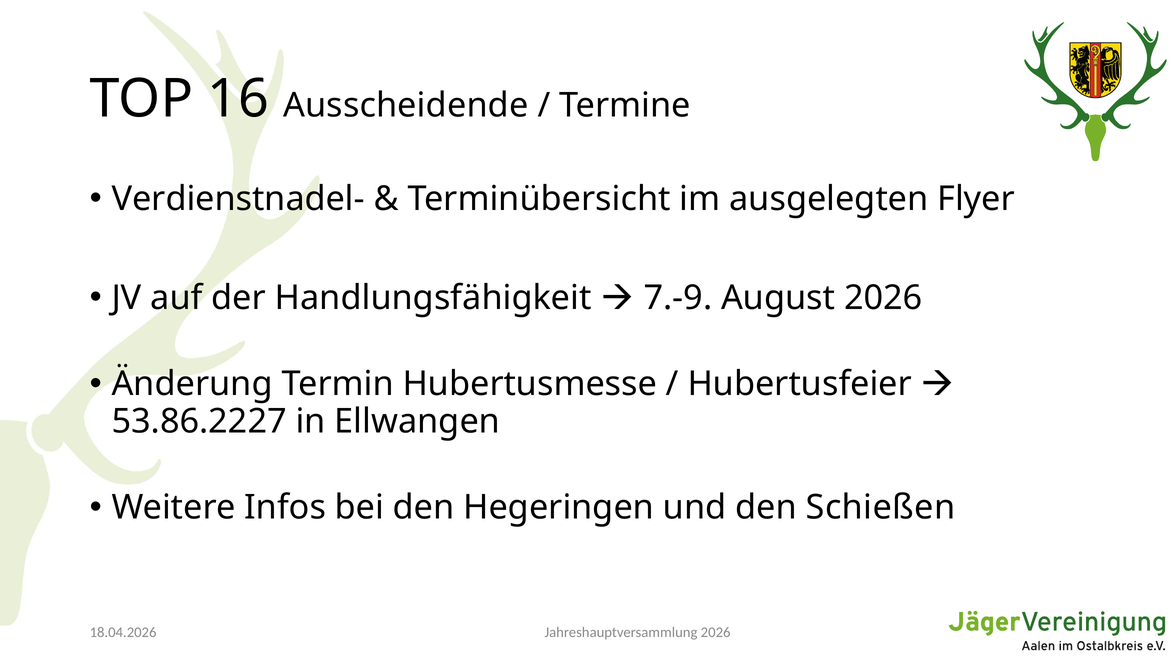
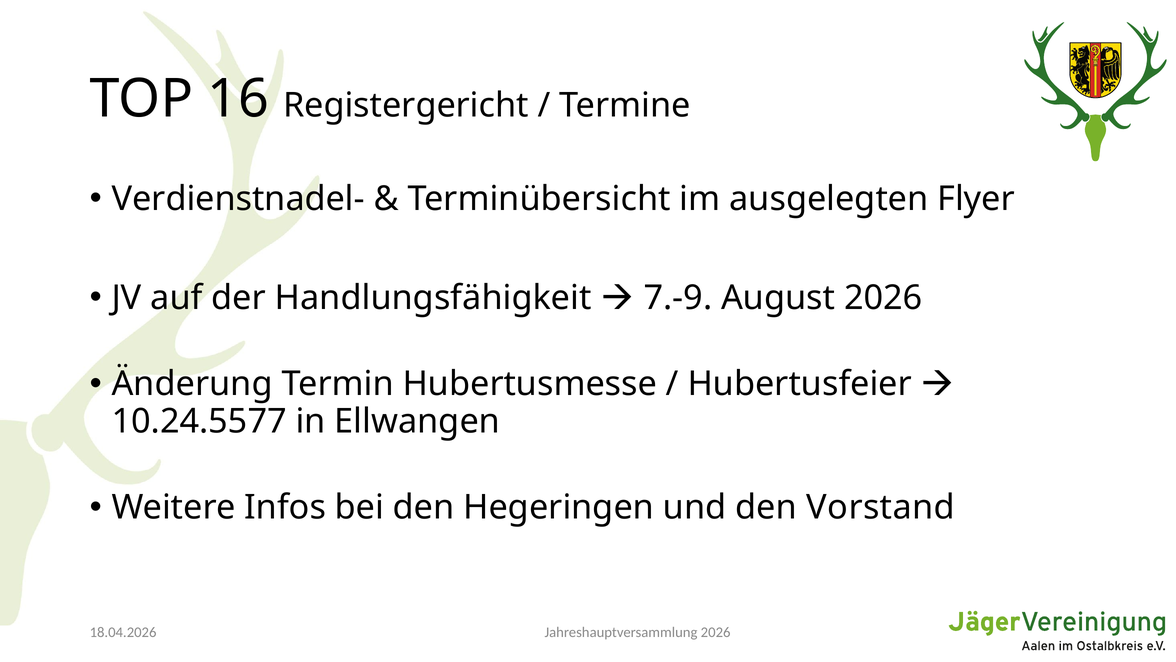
Ausscheidende: Ausscheidende -> Registergericht
53.86.2227: 53.86.2227 -> 10.24.5577
Schießen: Schießen -> Vorstand
